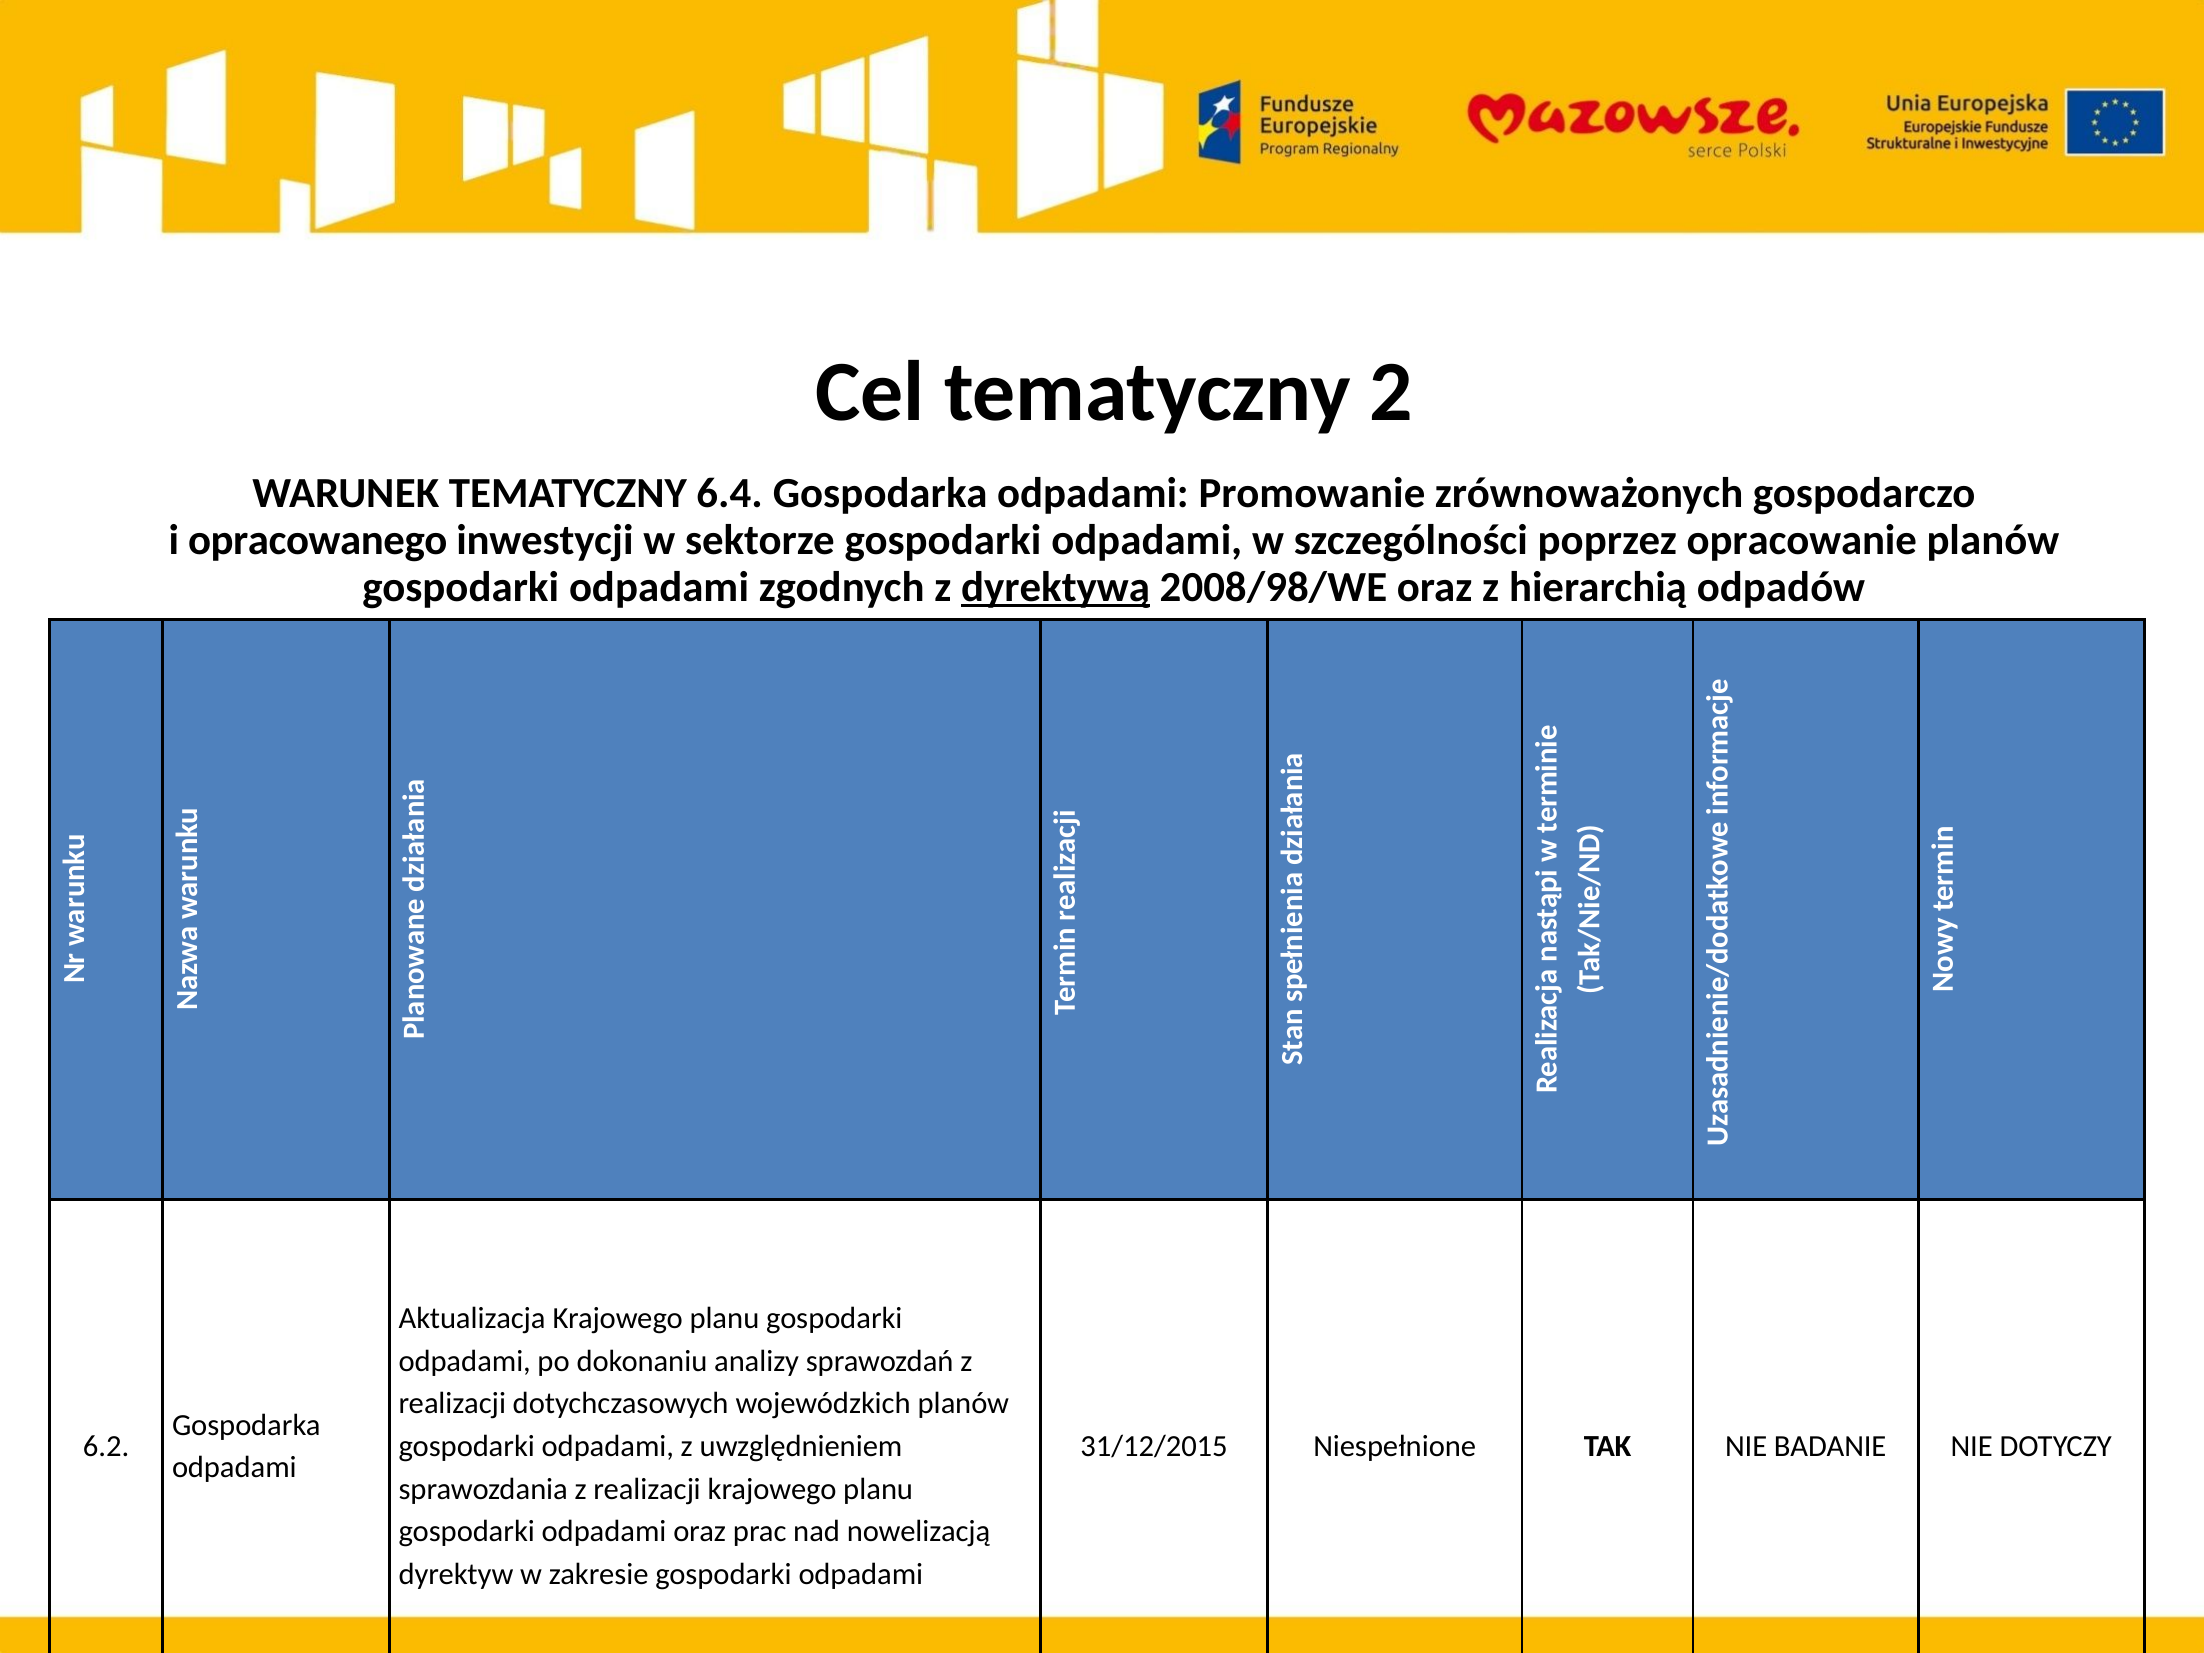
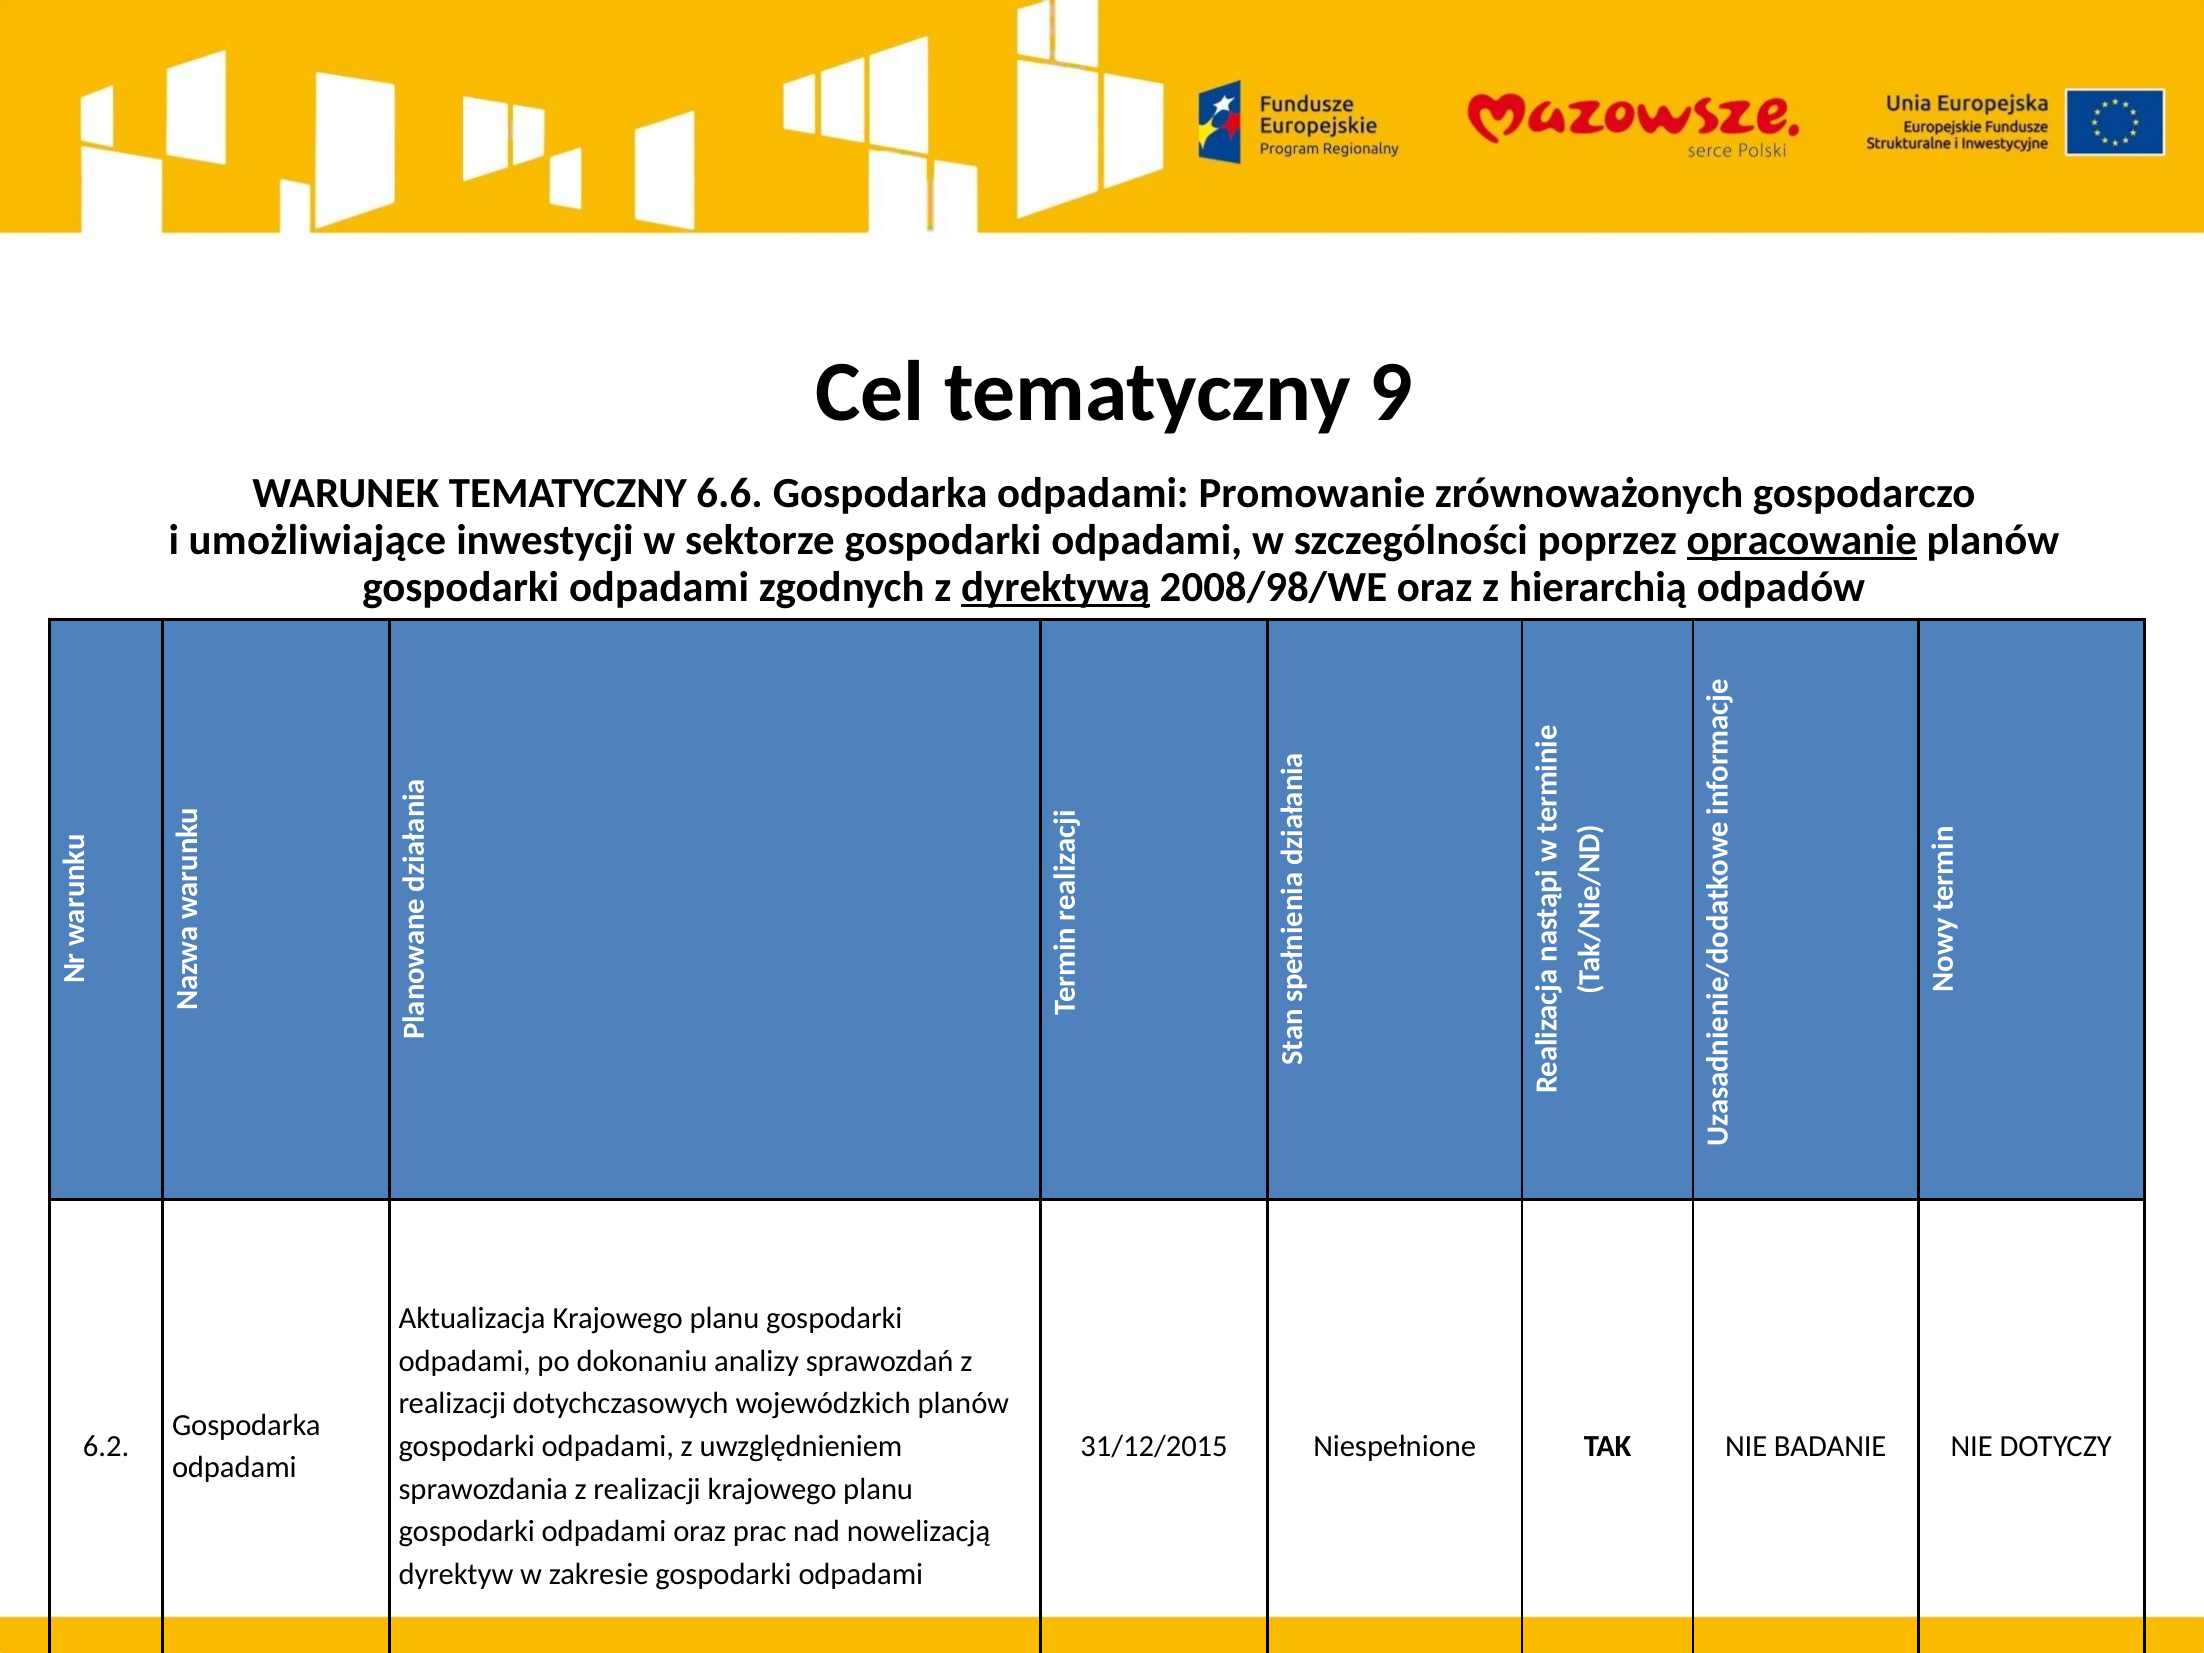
2: 2 -> 9
6.4: 6.4 -> 6.6
opracowanego: opracowanego -> umożliwiające
opracowanie underline: none -> present
